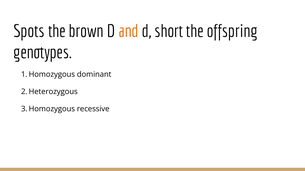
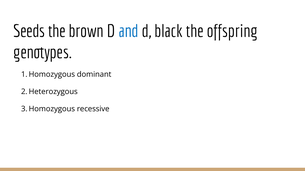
Spots: Spots -> Seeds
and colour: orange -> blue
short: short -> black
